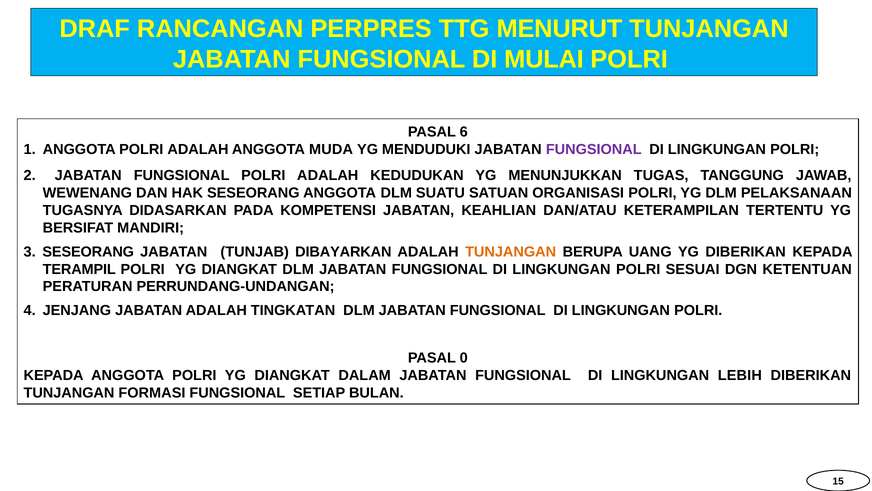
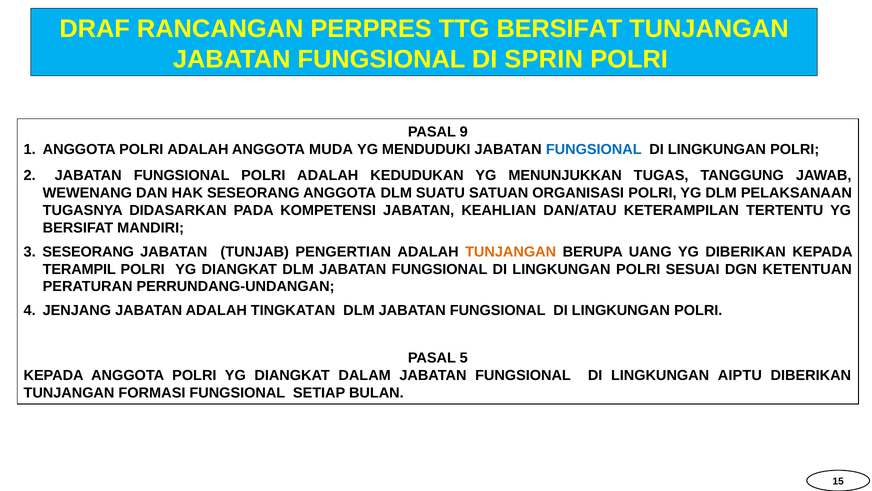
TTG MENURUT: MENURUT -> BERSIFAT
MULAI: MULAI -> SPRIN
6: 6 -> 9
FUNGSIONAL at (594, 149) colour: purple -> blue
DIBAYARKAN: DIBAYARKAN -> PENGERTIAN
0: 0 -> 5
LEBIH: LEBIH -> AIPTU
